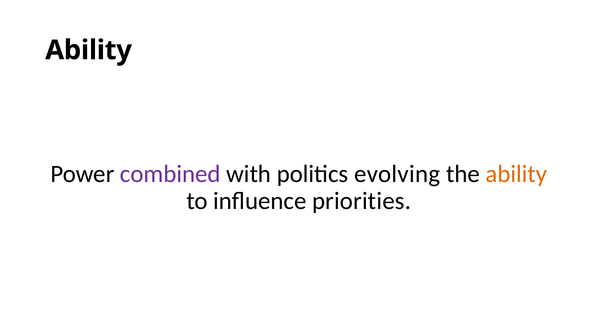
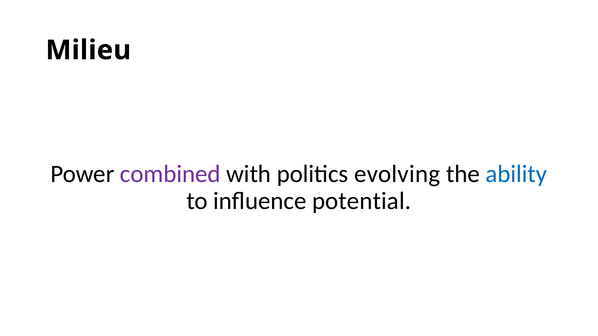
Ability at (89, 50): Ability -> Milieu
ability at (516, 174) colour: orange -> blue
priorities: priorities -> potential
